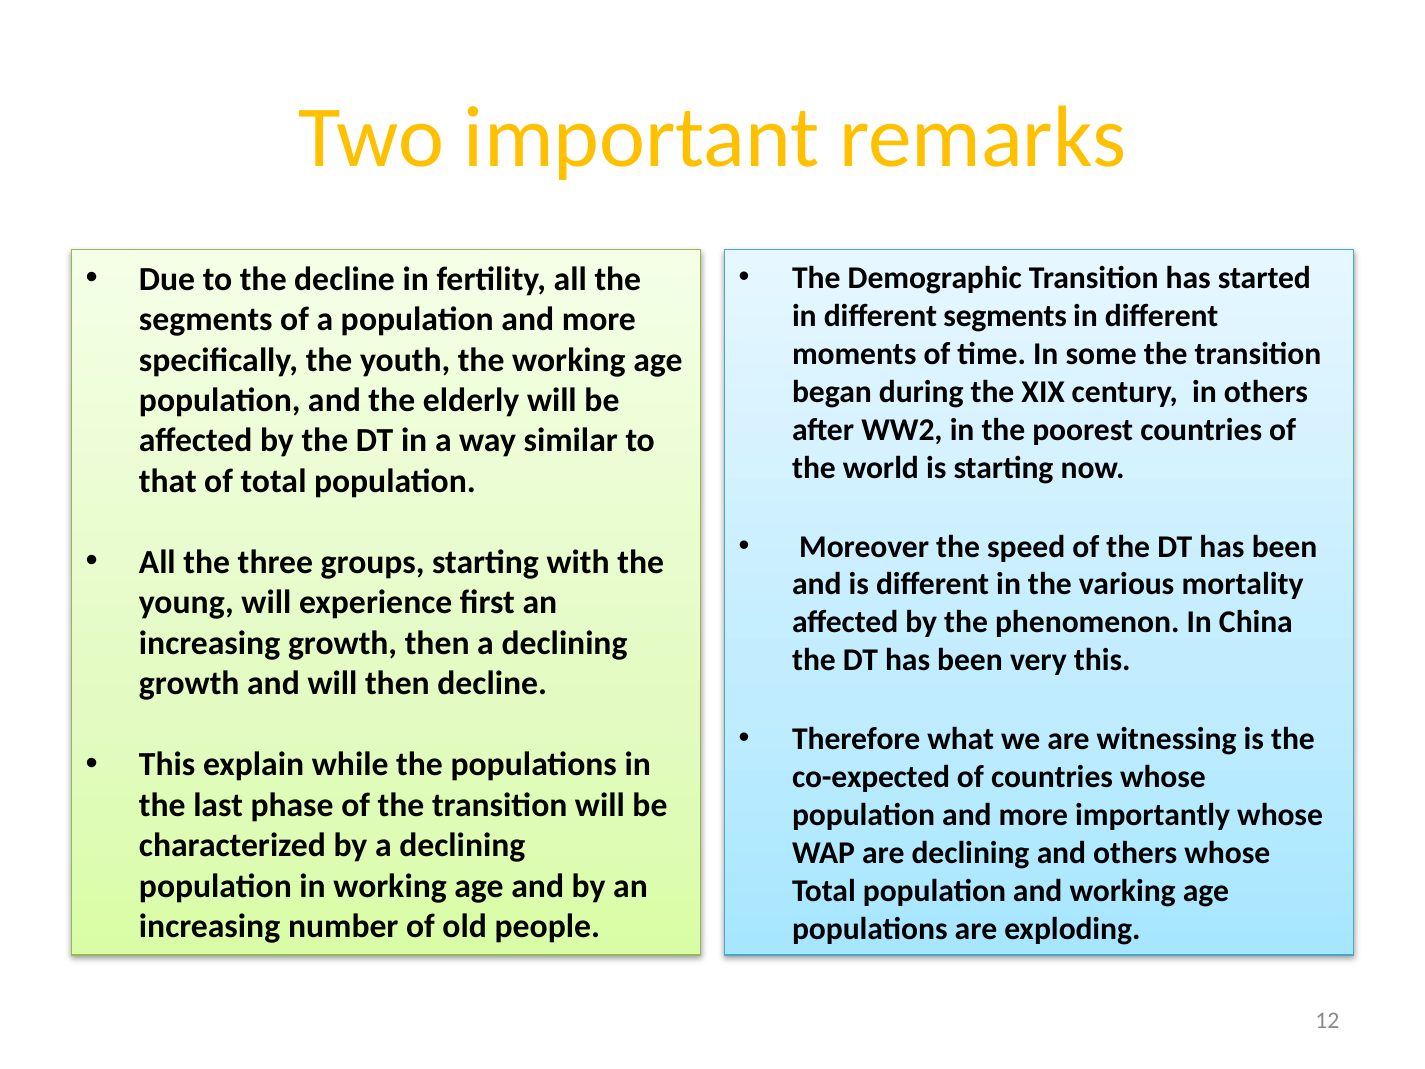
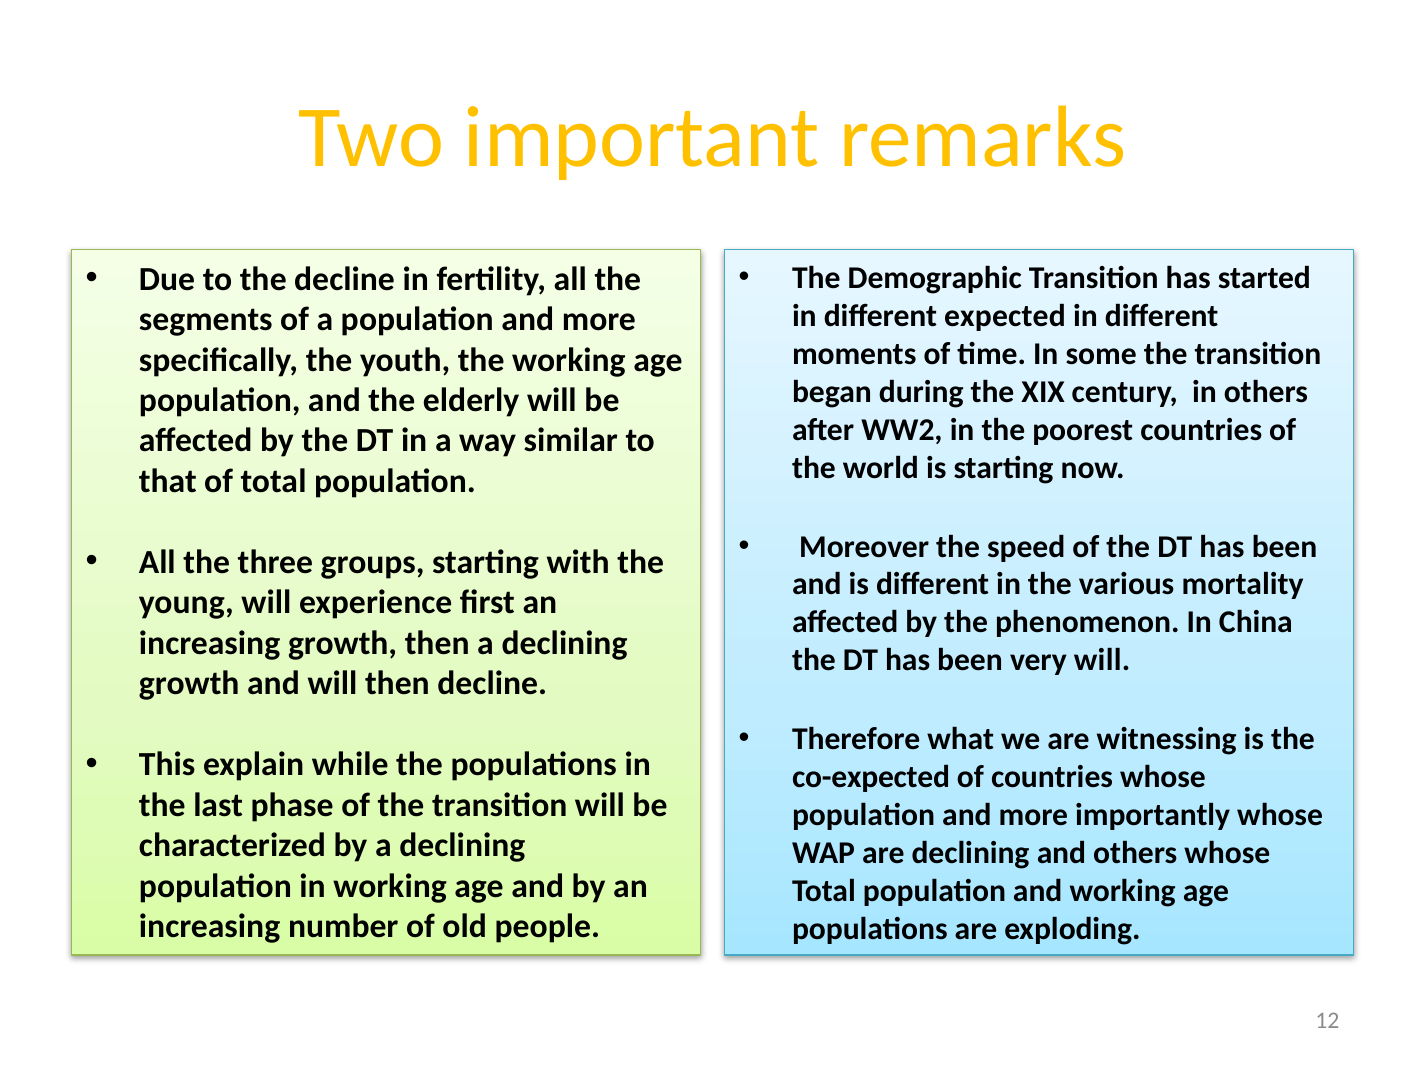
different segments: segments -> expected
very this: this -> will
